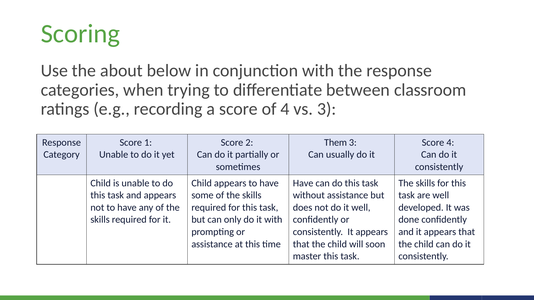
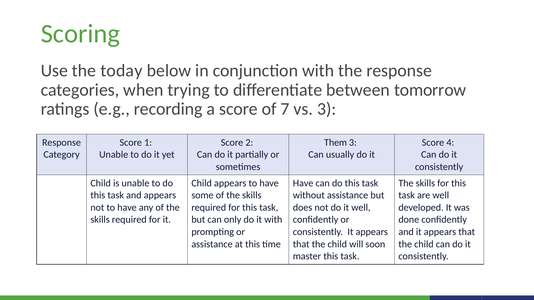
about: about -> today
classroom: classroom -> tomorrow
of 4: 4 -> 7
